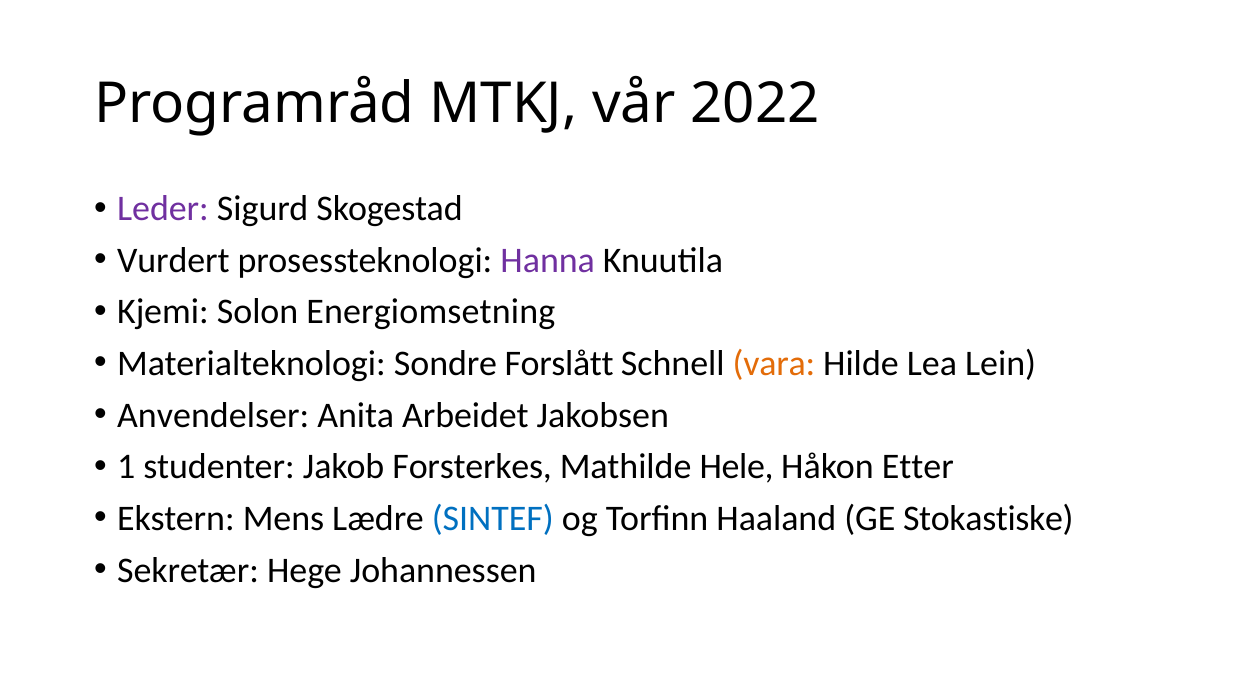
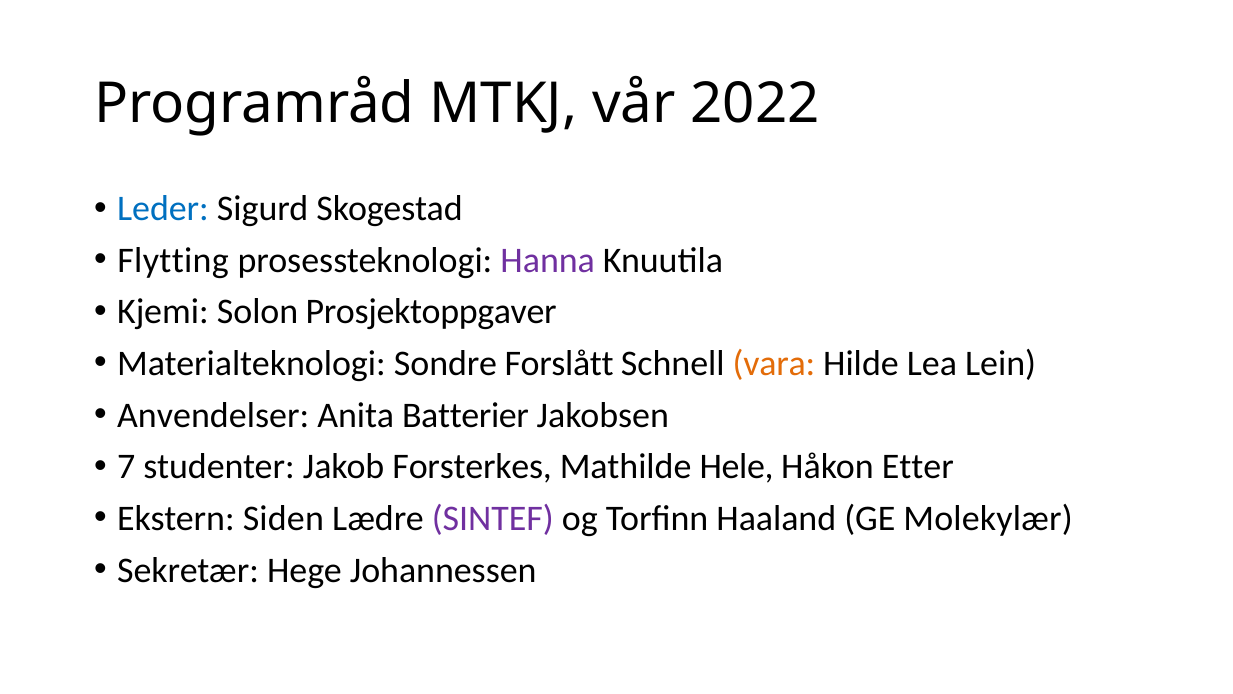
Leder colour: purple -> blue
Vurdert: Vurdert -> Flytting
Energiomsetning: Energiomsetning -> Prosjektoppgaver
Arbeidet: Arbeidet -> Batterier
1: 1 -> 7
Mens: Mens -> Siden
SINTEF colour: blue -> purple
Stokastiske: Stokastiske -> Molekylær
